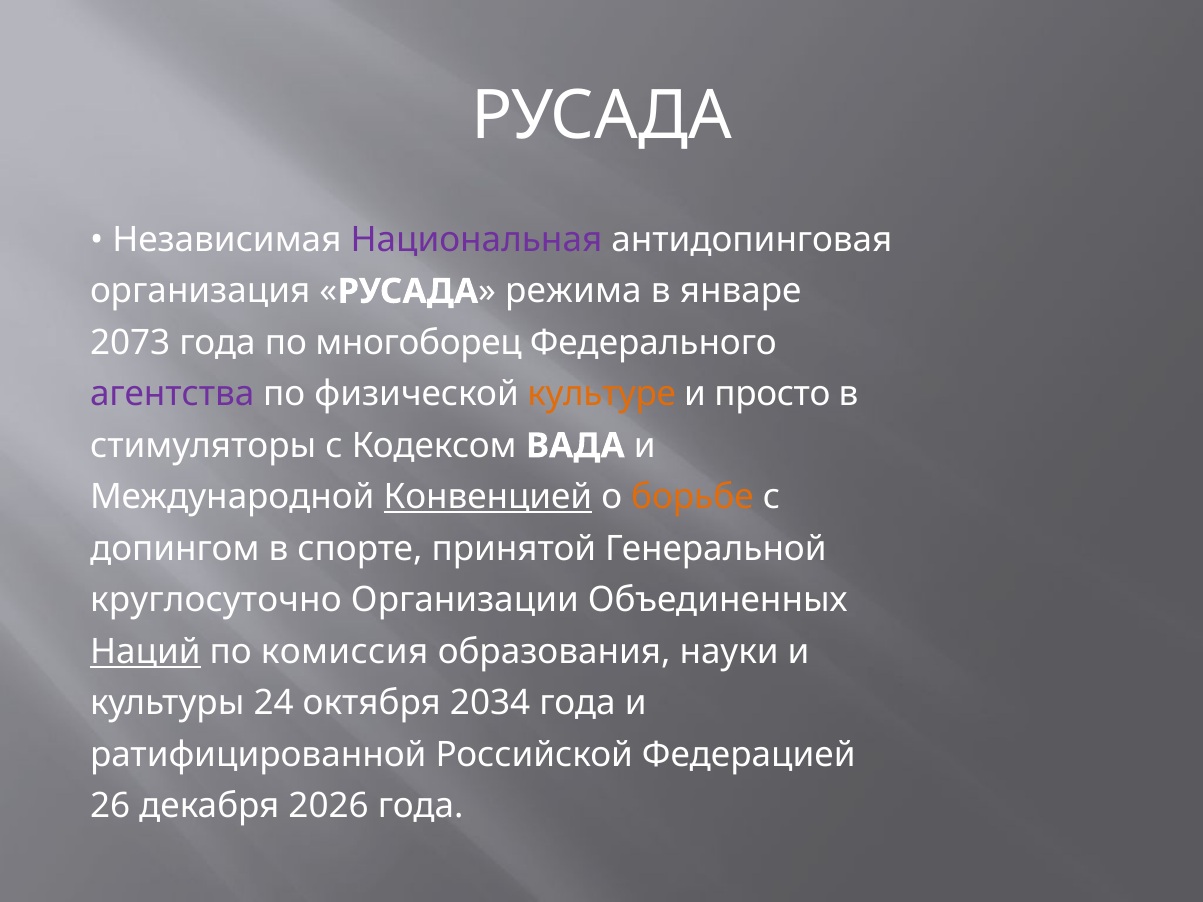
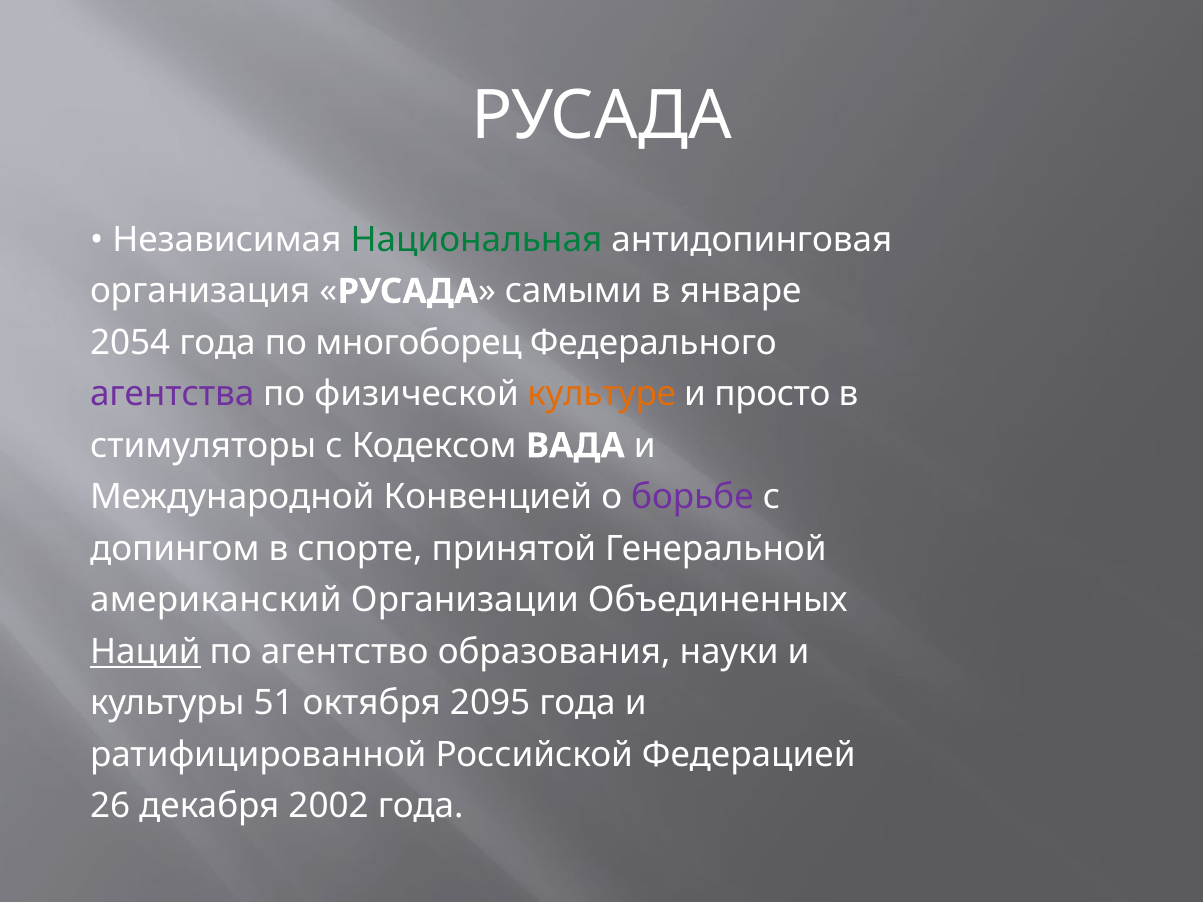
Национальная colour: purple -> green
режима: режима -> самыми
2073: 2073 -> 2054
Конвенцией underline: present -> none
борьбе colour: orange -> purple
круглосуточно: круглосуточно -> американский
комиссия: комиссия -> агентство
24: 24 -> 51
2034: 2034 -> 2095
2026: 2026 -> 2002
